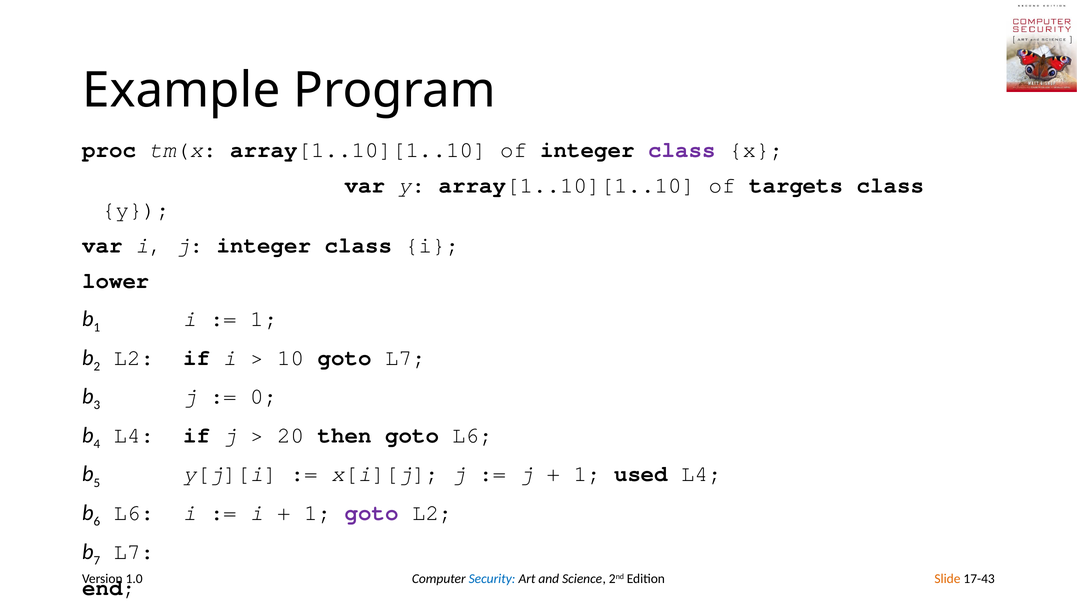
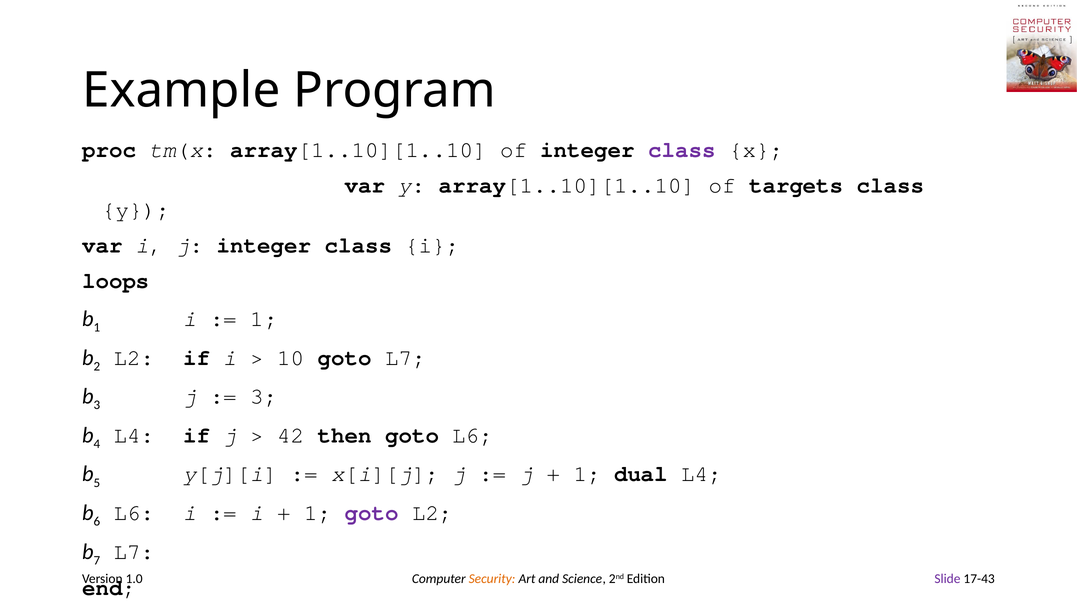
lower: lower -> loops
0 at (264, 396): 0 -> 3
20: 20 -> 42
used: used -> dual
Security colour: blue -> orange
Slide colour: orange -> purple
